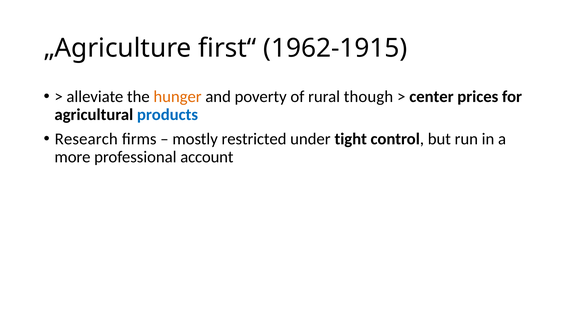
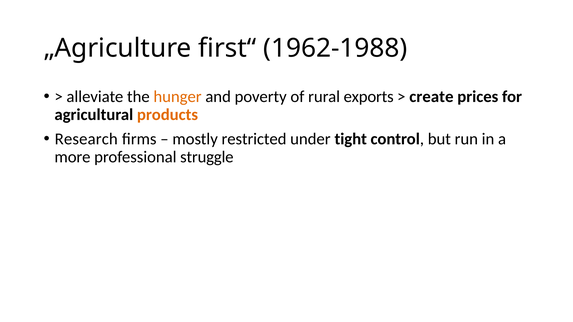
1962-1915: 1962-1915 -> 1962-1988
though: though -> exports
center: center -> create
products colour: blue -> orange
account: account -> struggle
